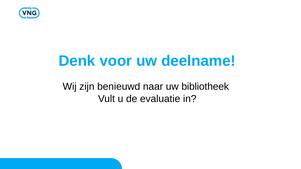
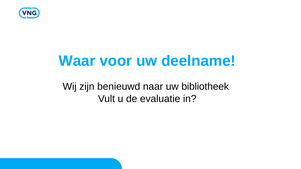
Denk: Denk -> Waar
